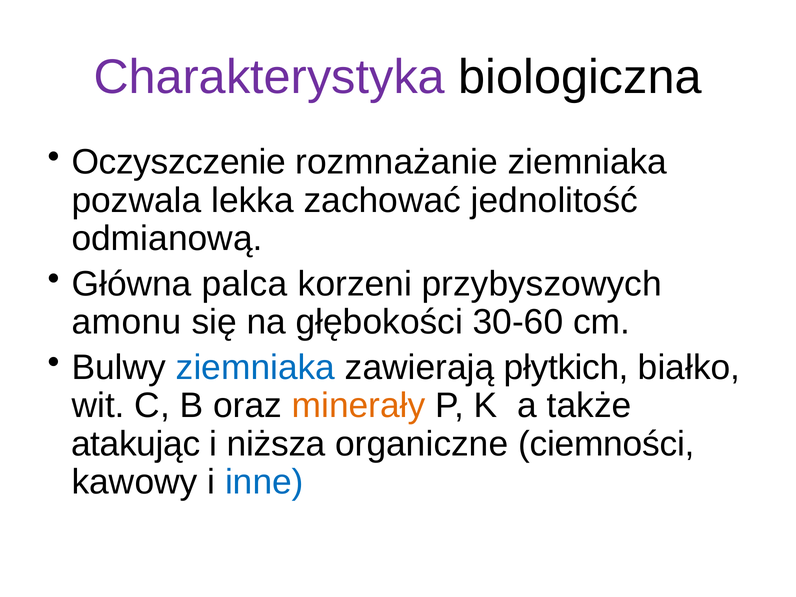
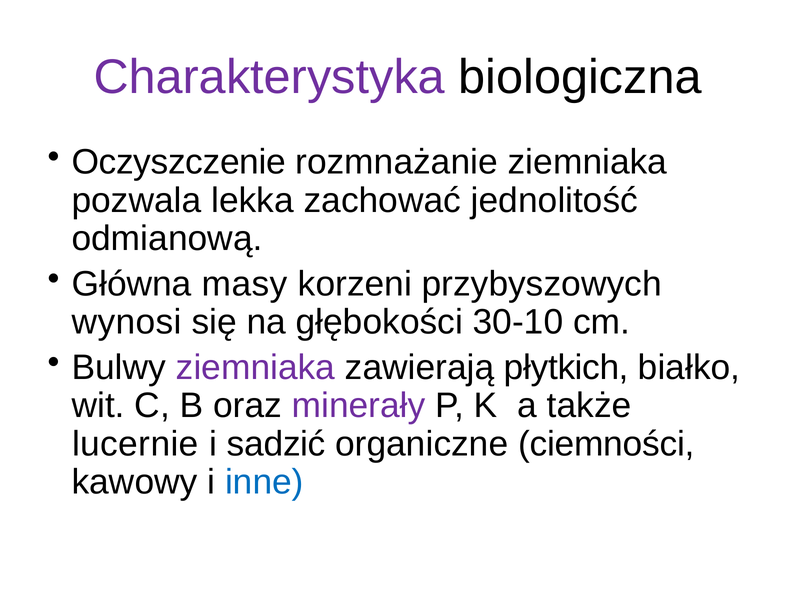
palca: palca -> masy
amonu: amonu -> wynosi
30-60: 30-60 -> 30-10
ziemniaka at (255, 368) colour: blue -> purple
minerały colour: orange -> purple
atakując: atakując -> lucernie
niższa: niższa -> sadzić
